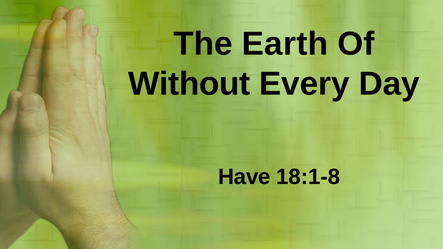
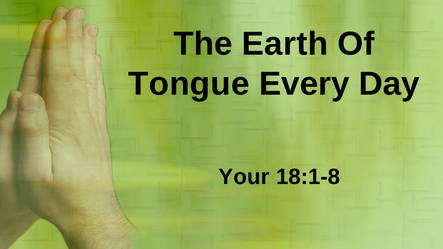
Without: Without -> Tongue
Have: Have -> Your
